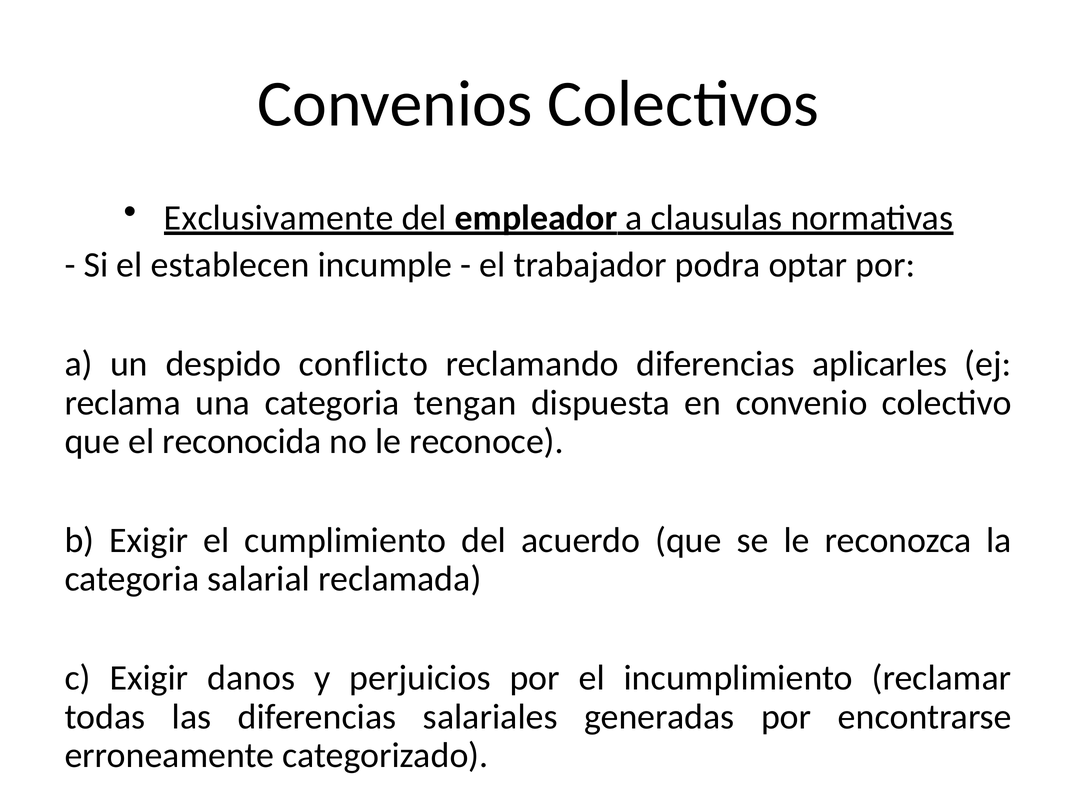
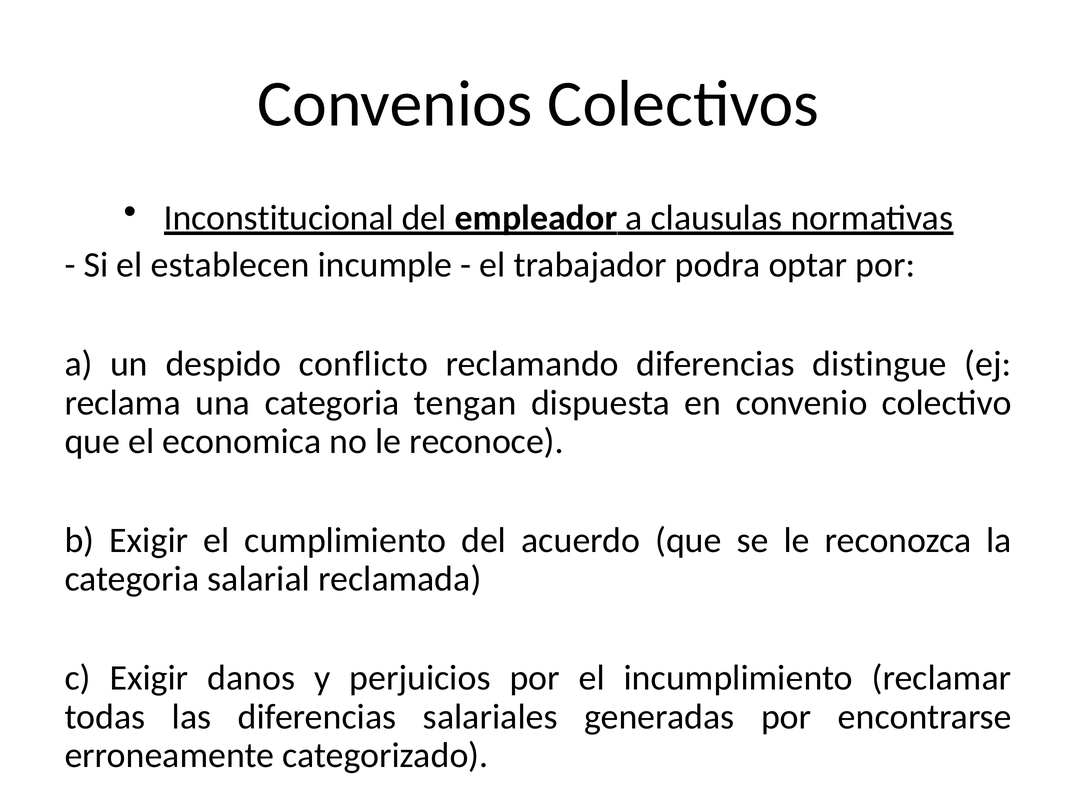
Exclusivamente: Exclusivamente -> Inconstitucional
aplicarles: aplicarles -> distingue
reconocida: reconocida -> economica
